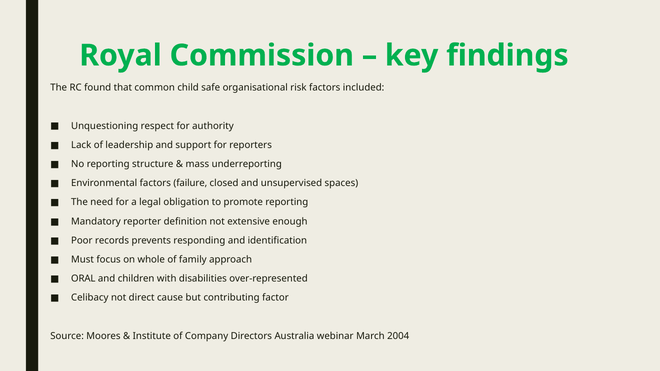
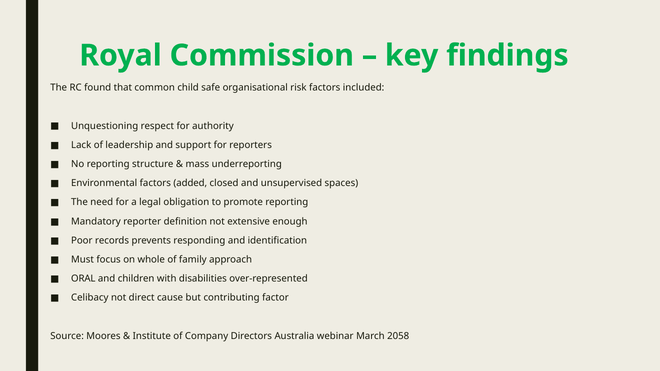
failure: failure -> added
2004: 2004 -> 2058
